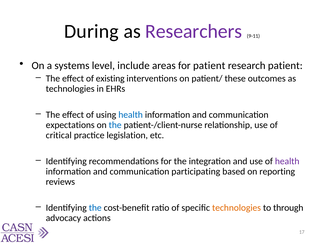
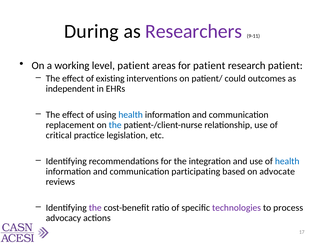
systems: systems -> working
level include: include -> patient
these: these -> could
technologies at (70, 89): technologies -> independent
expectations: expectations -> replacement
health at (287, 161) colour: purple -> blue
reporting: reporting -> advocate
the at (95, 208) colour: blue -> purple
technologies at (237, 208) colour: orange -> purple
through: through -> process
